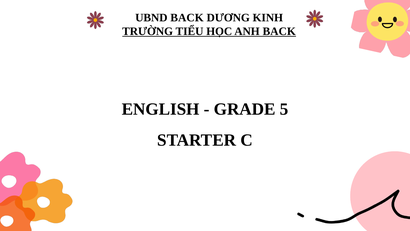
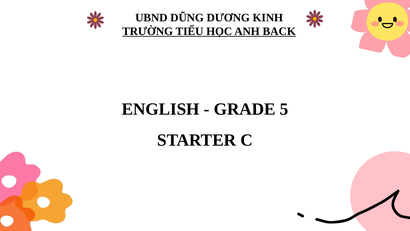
UBND BACK: BACK -> DŨNG
